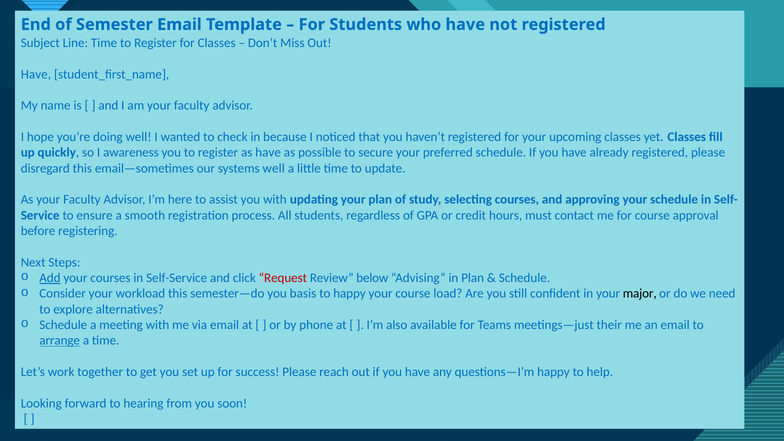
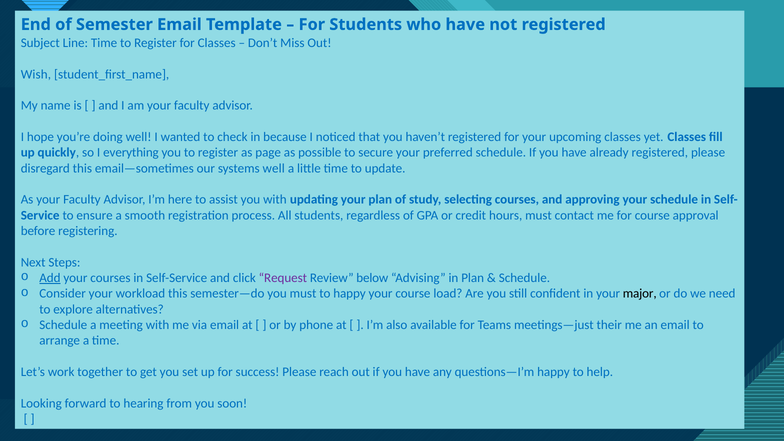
Have at (36, 74): Have -> Wish
awareness: awareness -> everything
as have: have -> page
Request colour: red -> purple
you basis: basis -> must
arrange underline: present -> none
